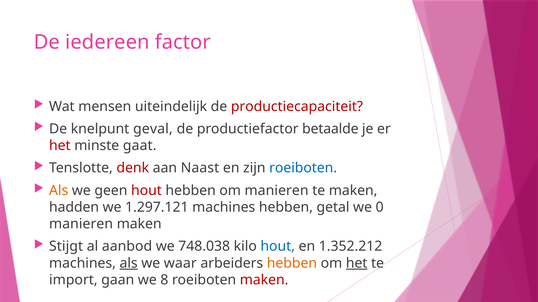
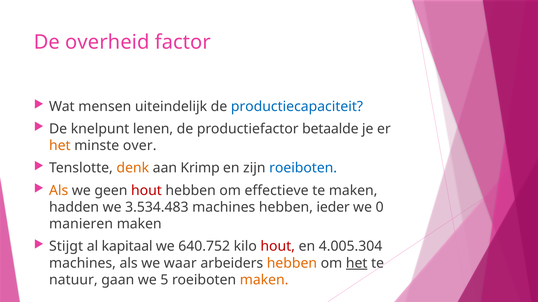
iedereen: iedereen -> overheid
productiecapaciteit colour: red -> blue
geval: geval -> lenen
het at (60, 146) colour: red -> orange
gaat: gaat -> over
denk colour: red -> orange
Naast: Naast -> Krimp
om manieren: manieren -> effectieve
1.297.121: 1.297.121 -> 3.534.483
getal: getal -> ieder
aanbod: aanbod -> kapitaal
748.038: 748.038 -> 640.752
hout at (278, 247) colour: blue -> red
1.352.212: 1.352.212 -> 4.005.304
als at (129, 264) underline: present -> none
import: import -> natuur
8: 8 -> 5
maken at (264, 280) colour: red -> orange
